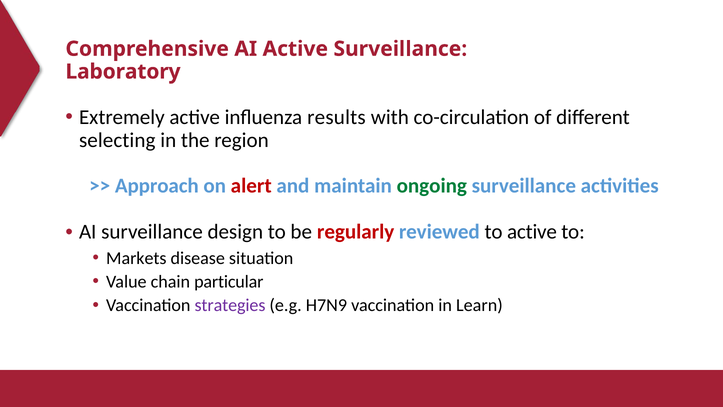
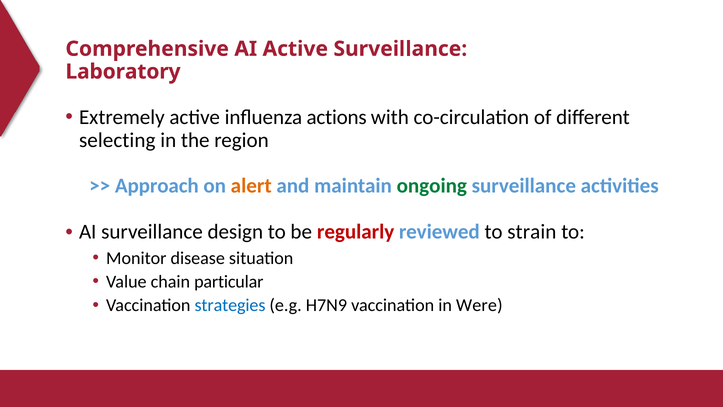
results: results -> actions
alert colour: red -> orange
to active: active -> strain
Markets: Markets -> Monitor
strategies colour: purple -> blue
Learn: Learn -> Were
